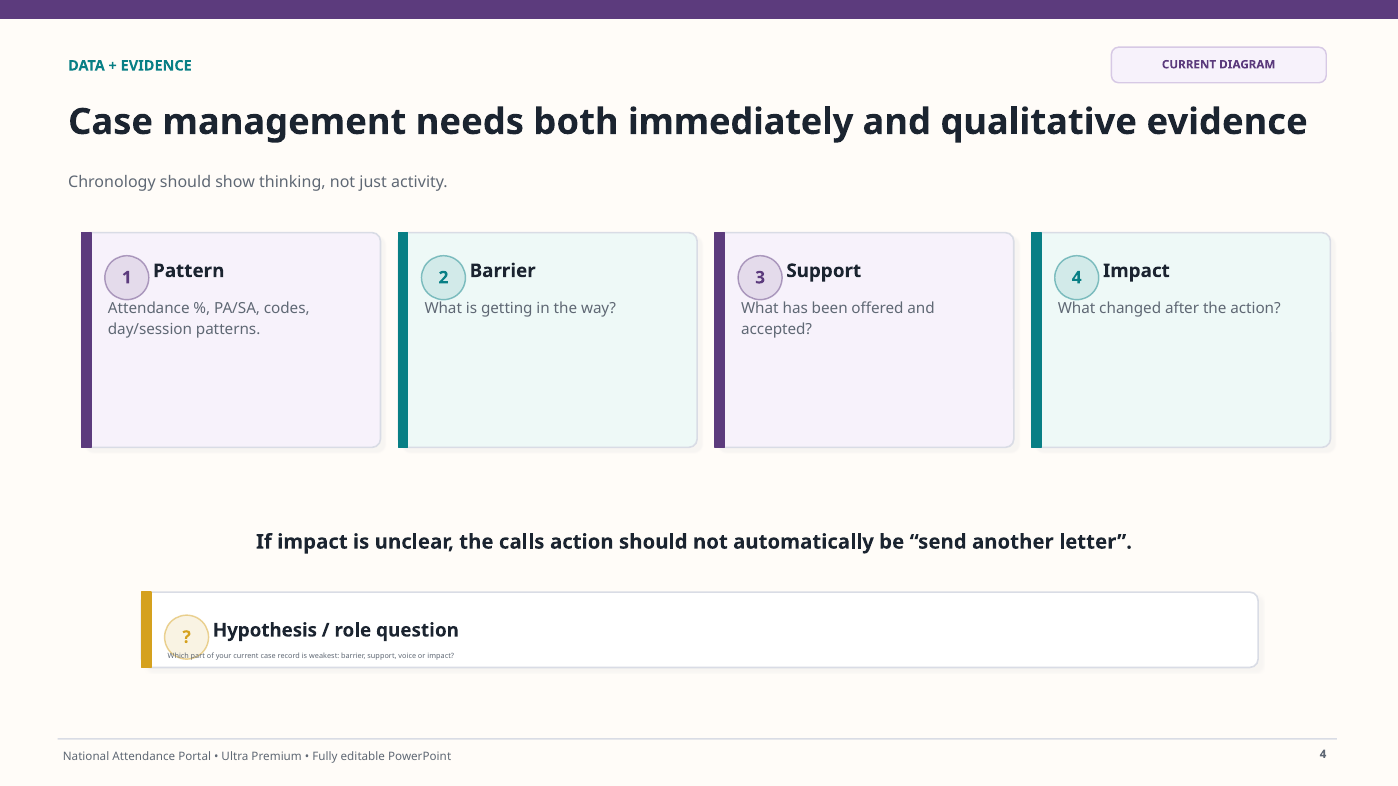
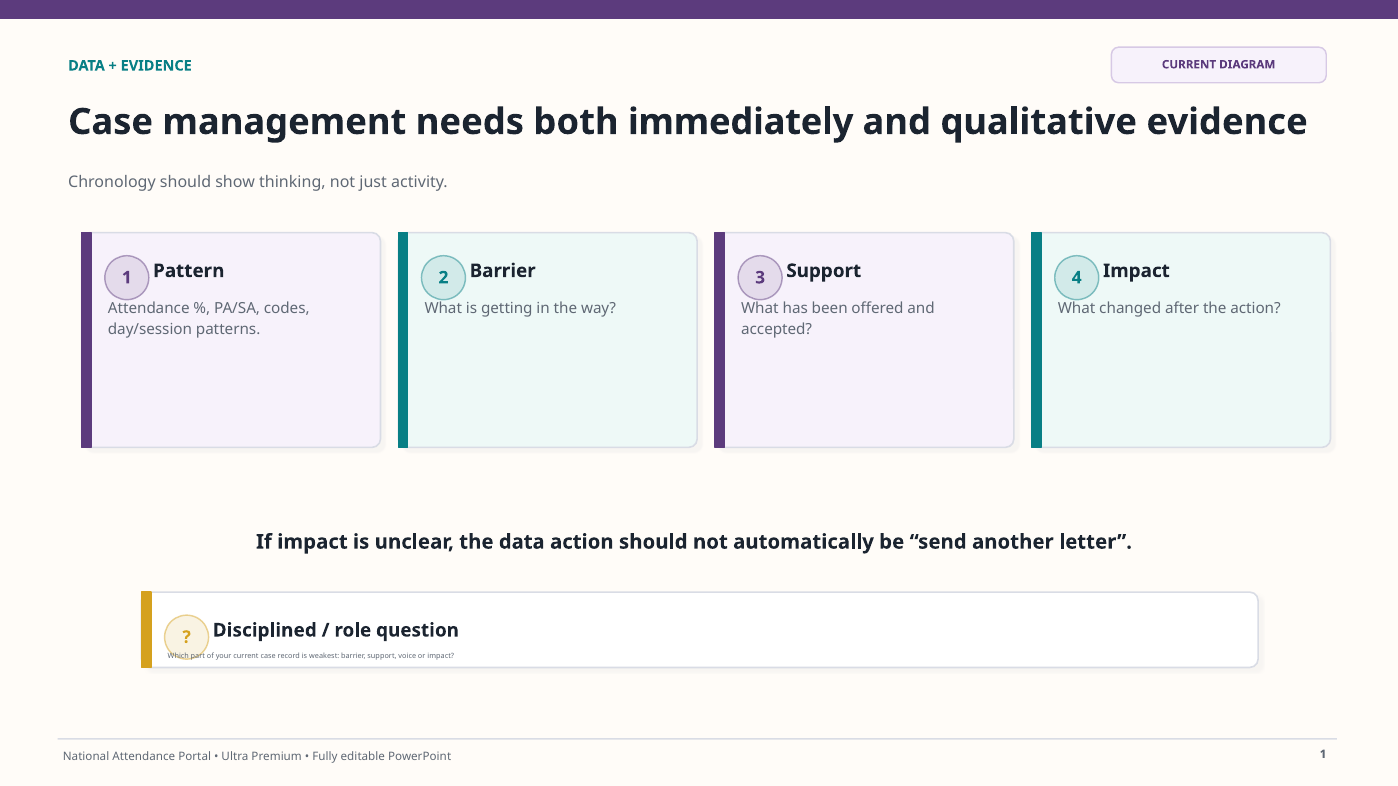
the calls: calls -> data
Hypothesis: Hypothesis -> Disciplined
PowerPoint 4: 4 -> 1
